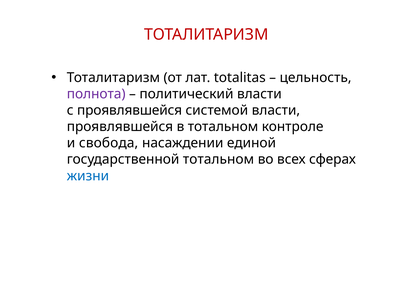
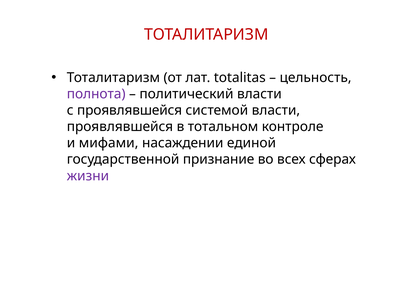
свобода: свобода -> мифами
государственной тотальном: тотальном -> признание
жизни colour: blue -> purple
